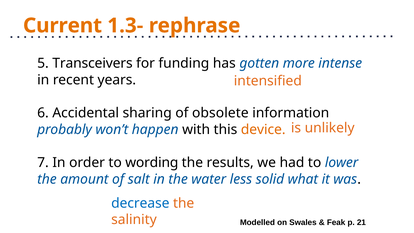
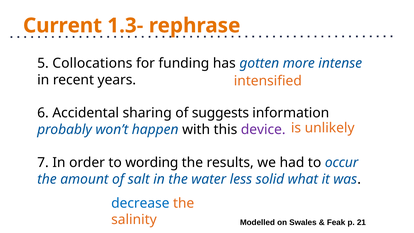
Transceivers: Transceivers -> Collocations
obsolete: obsolete -> suggests
device colour: orange -> purple
lower: lower -> occur
